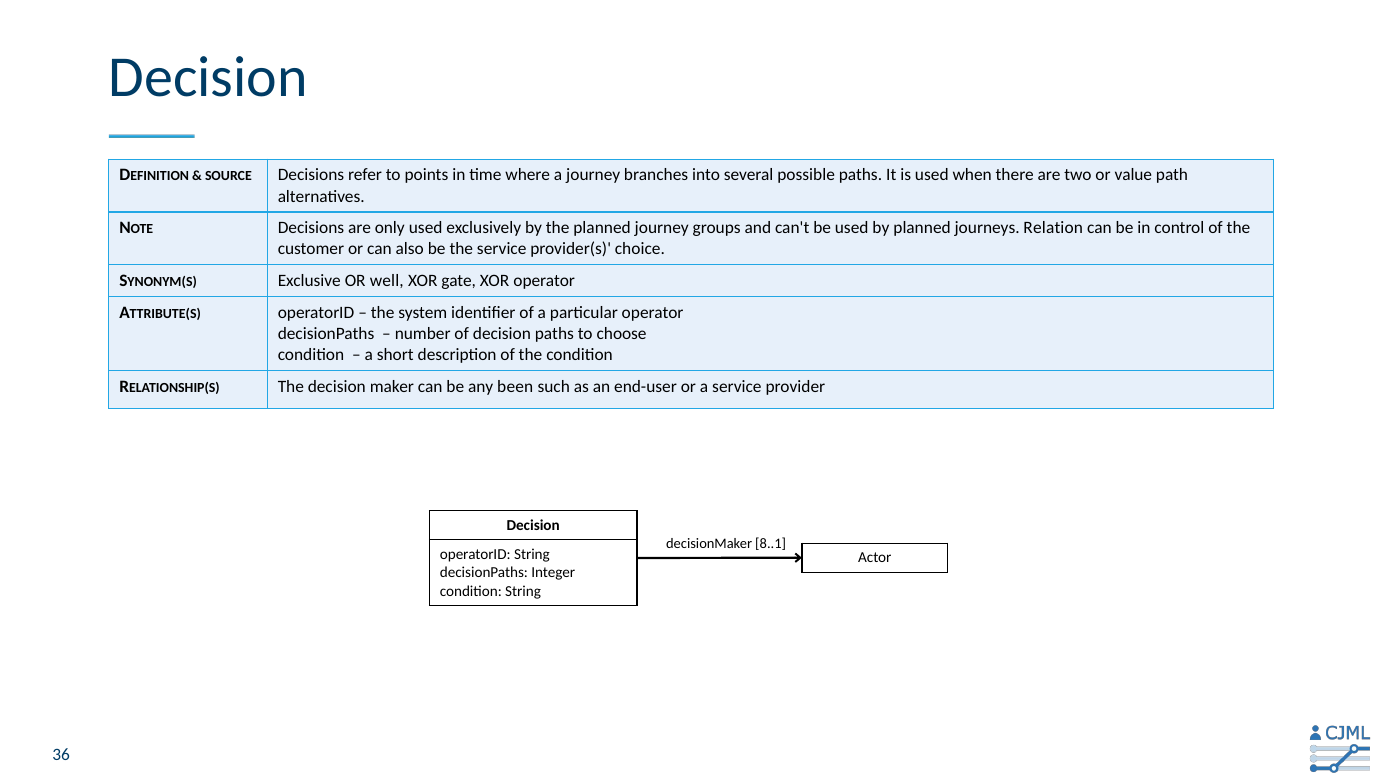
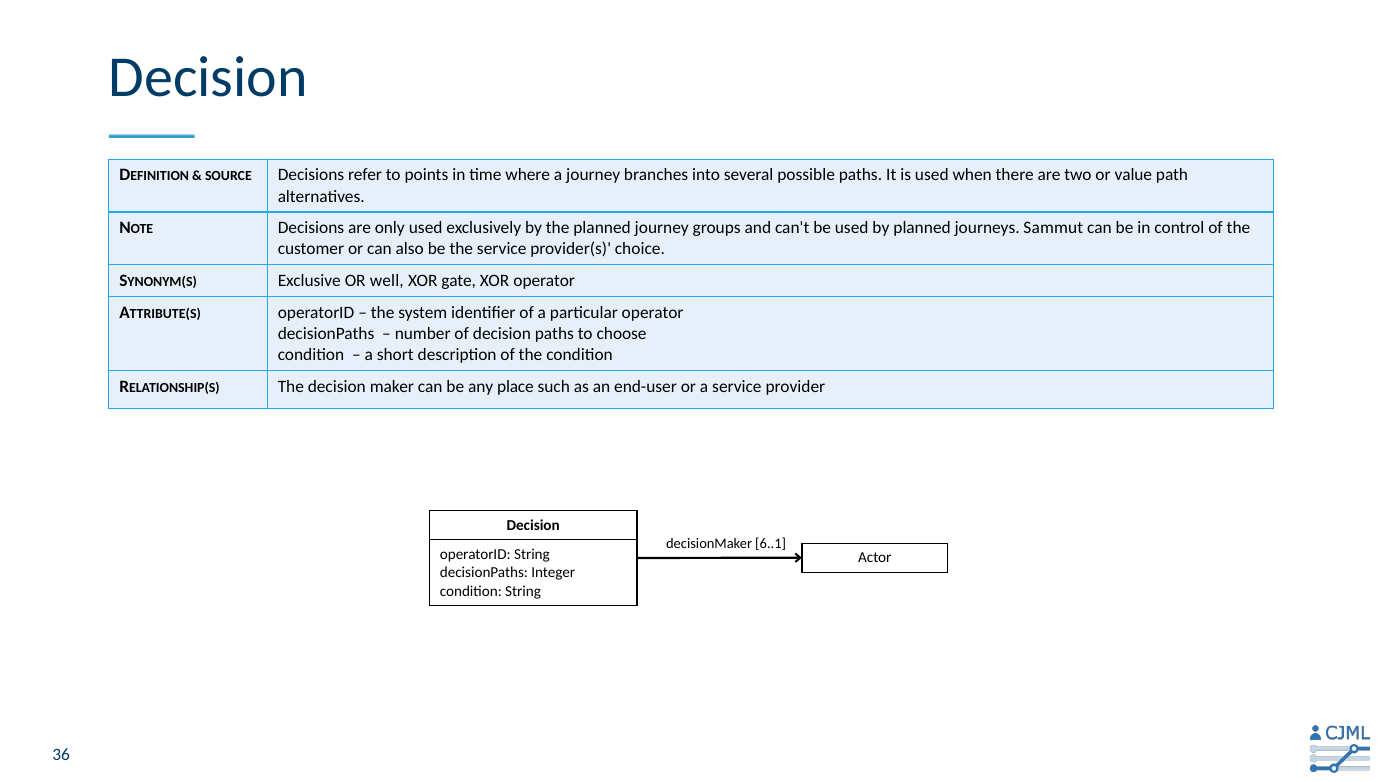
Relation: Relation -> Sammut
been: been -> place
8..1: 8..1 -> 6..1
